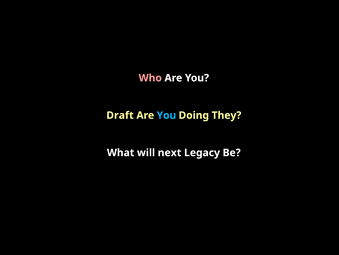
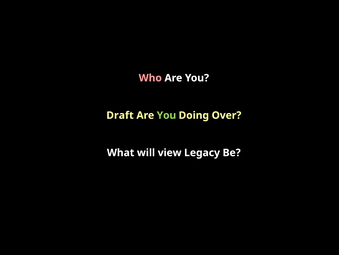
You at (166, 115) colour: light blue -> light green
They: They -> Over
next: next -> view
